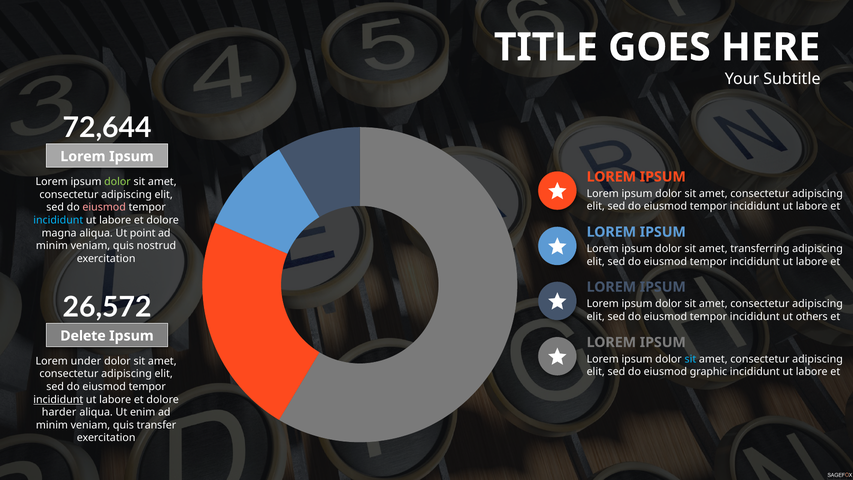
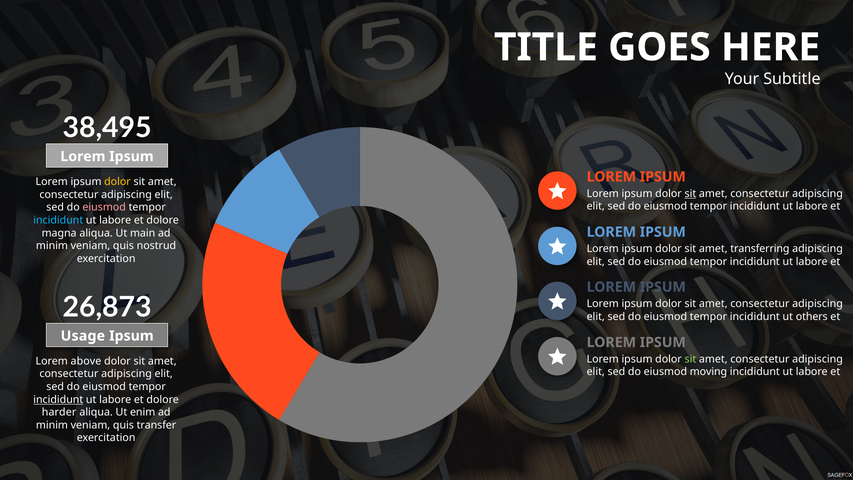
72,644: 72,644 -> 38,495
dolor at (117, 182) colour: light green -> yellow
sit at (690, 193) underline: none -> present
point: point -> main
26,572: 26,572 -> 26,873
Delete: Delete -> Usage
sit at (690, 359) colour: light blue -> light green
under: under -> above
graphic: graphic -> moving
